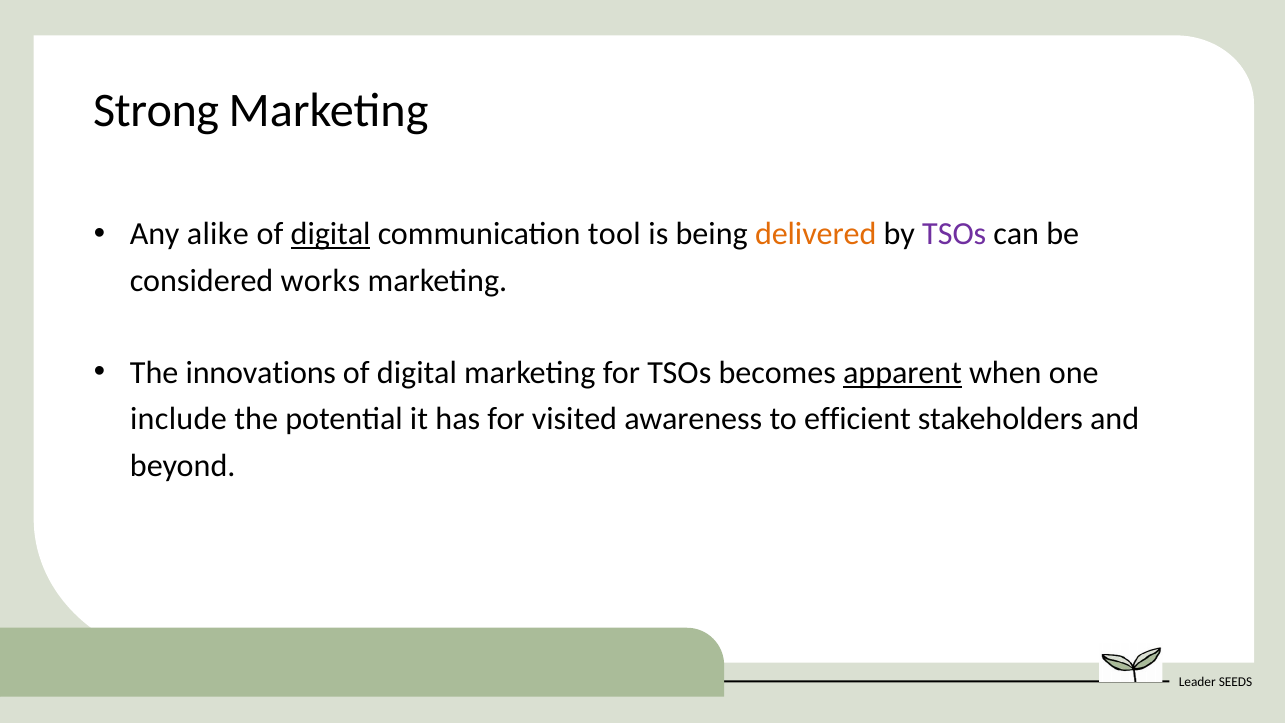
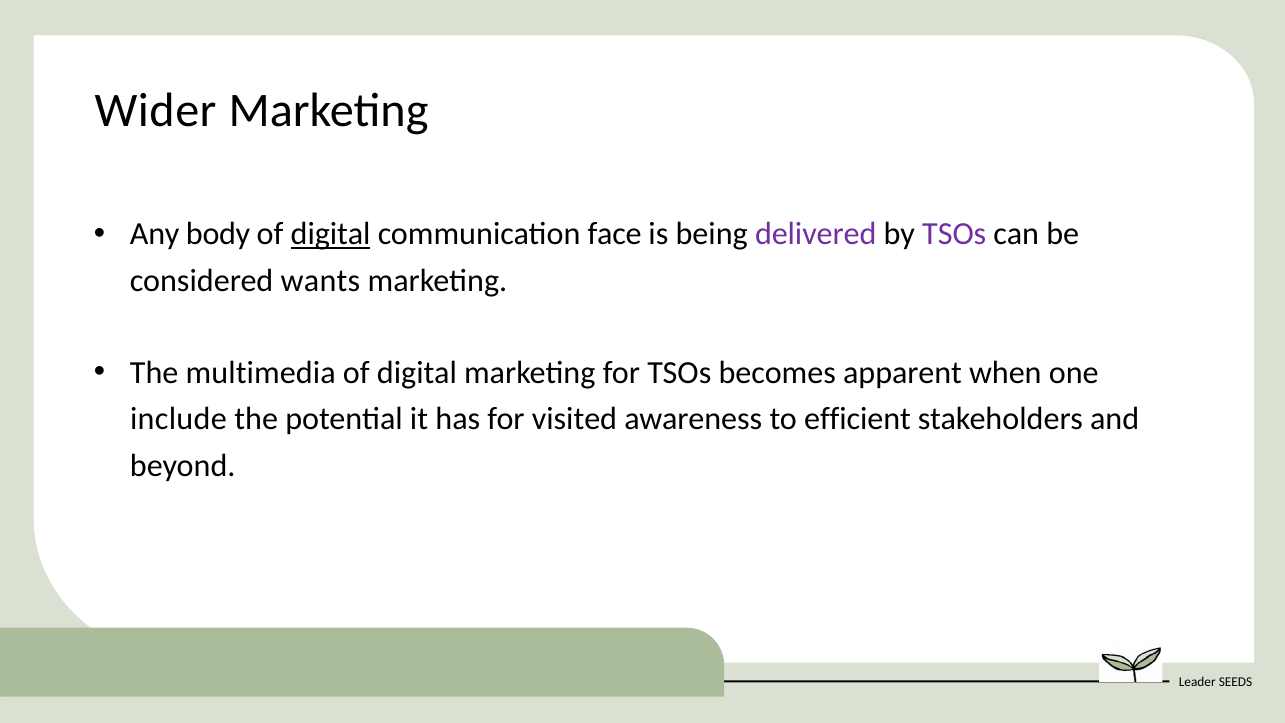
Strong: Strong -> Wider
alike: alike -> body
tool: tool -> face
delivered colour: orange -> purple
works: works -> wants
innovations: innovations -> multimedia
apparent underline: present -> none
